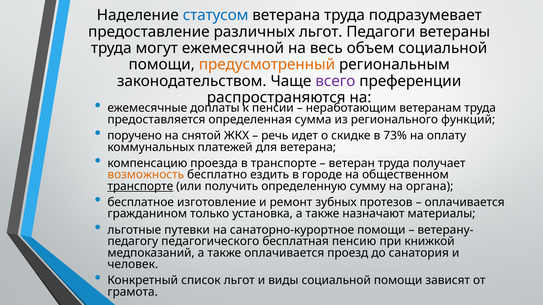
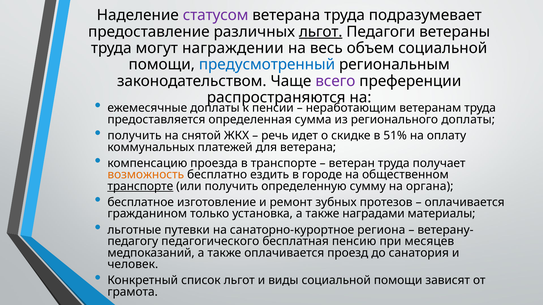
статусом colour: blue -> purple
льгот at (321, 32) underline: none -> present
ежемесячной: ежемесячной -> награждении
предусмотренный colour: orange -> blue
регионального функций: функций -> доплаты
поручено at (135, 136): поручено -> получить
73%: 73% -> 51%
назначают: назначают -> наградами
санаторно-курортное помощи: помощи -> региона
книжкой: книжкой -> месяцев
